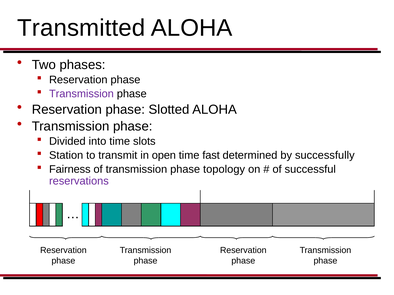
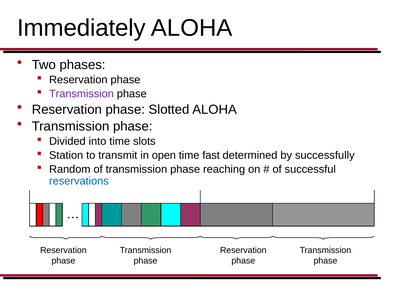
Transmitted: Transmitted -> Immediately
Fairness: Fairness -> Random
topology: topology -> reaching
reservations colour: purple -> blue
